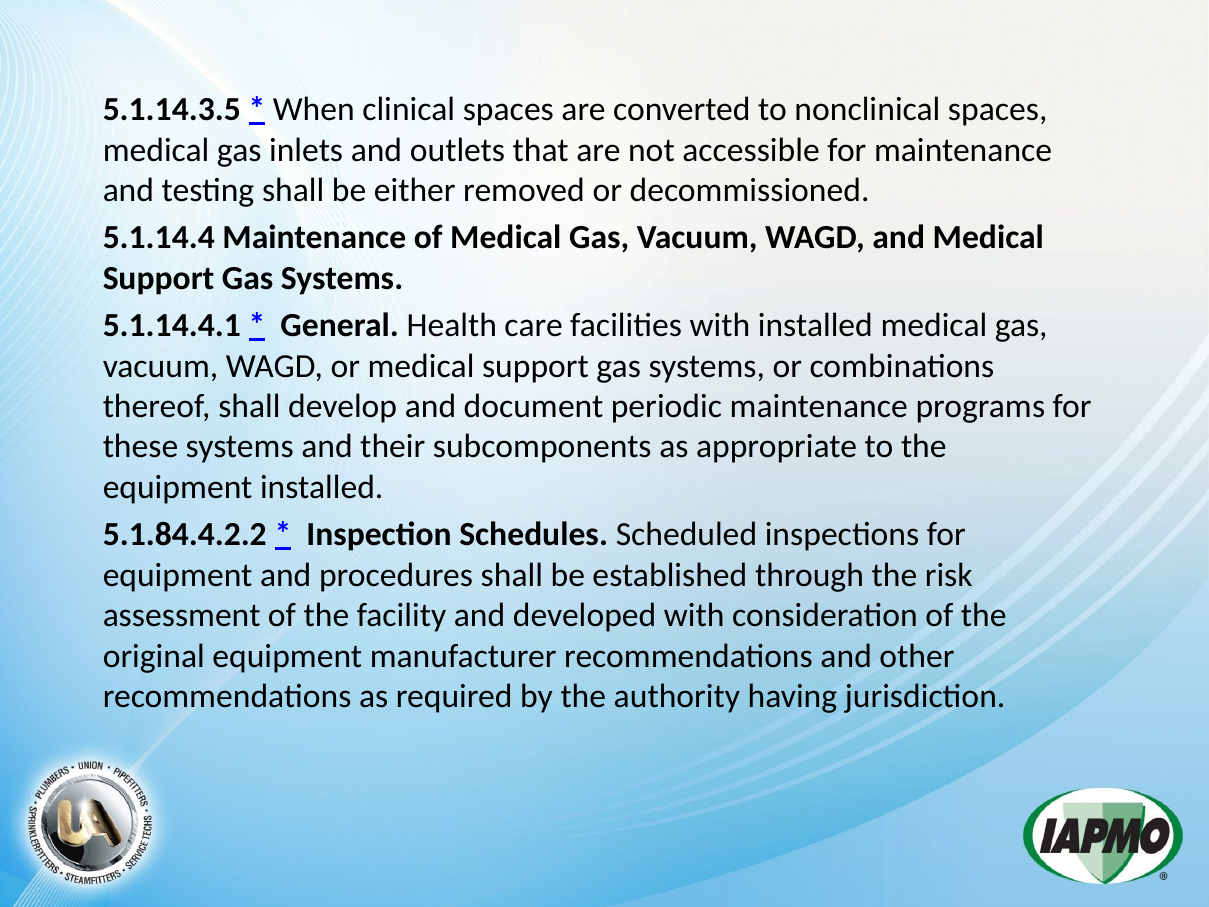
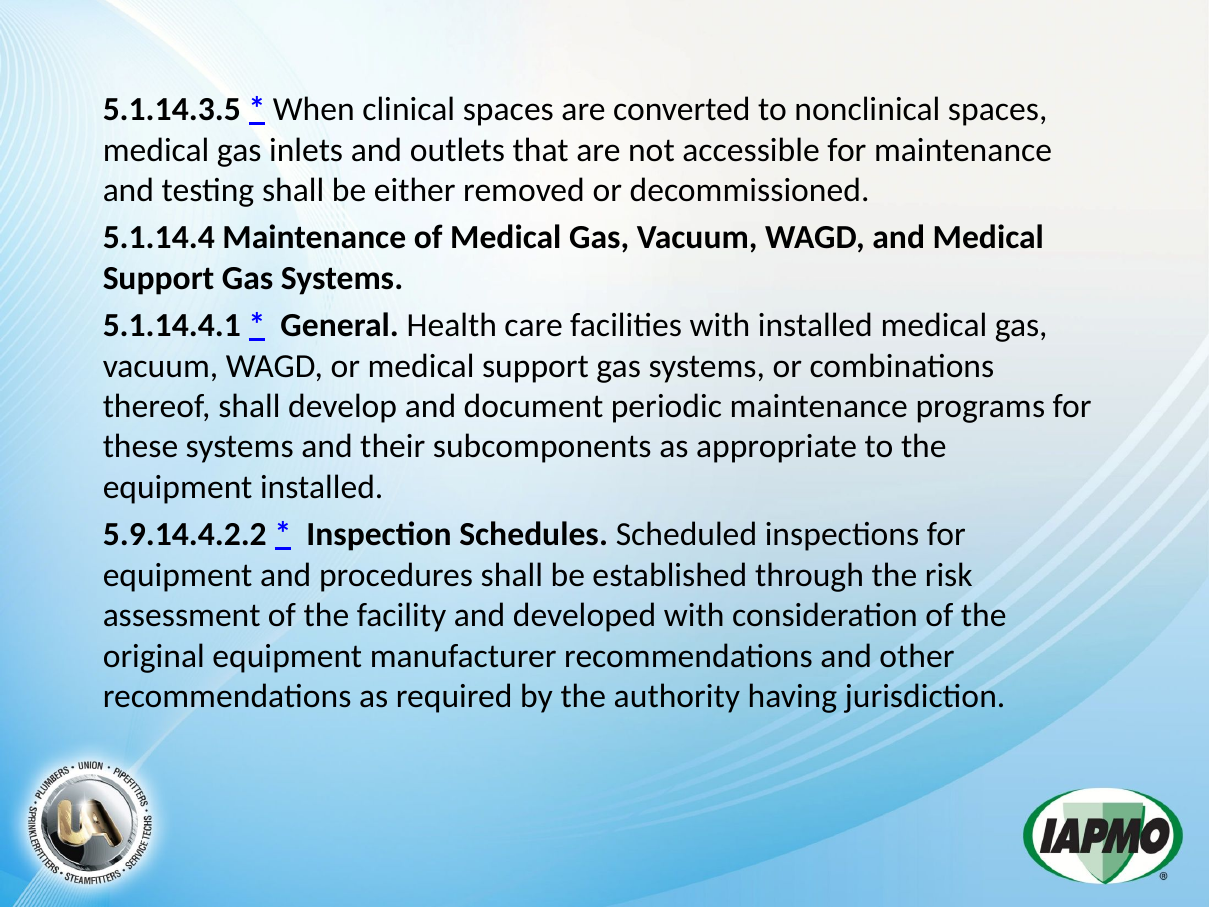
5.1.84.4.2.2: 5.1.84.4.2.2 -> 5.9.14.4.2.2
